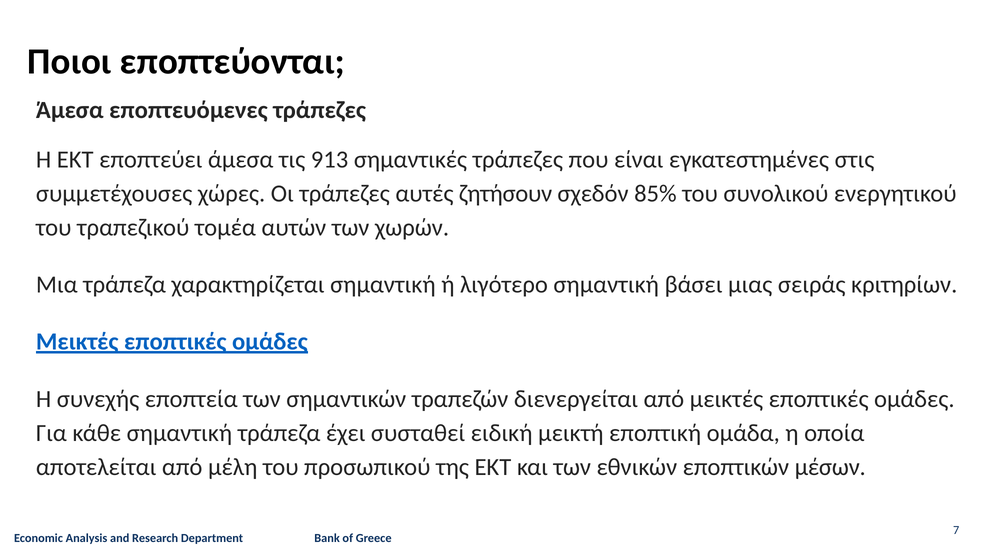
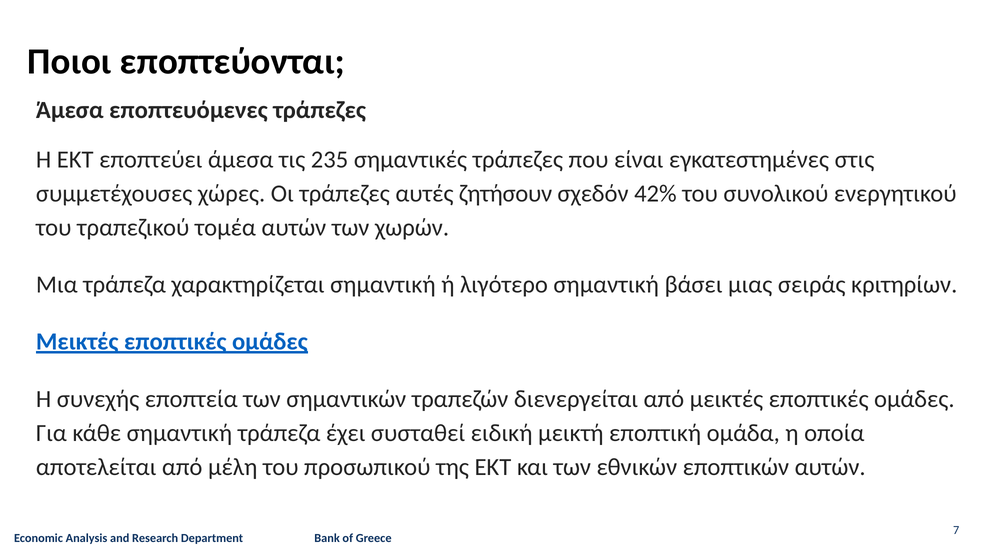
913: 913 -> 235
85%: 85% -> 42%
εποπτικών μέσων: μέσων -> αυτών
